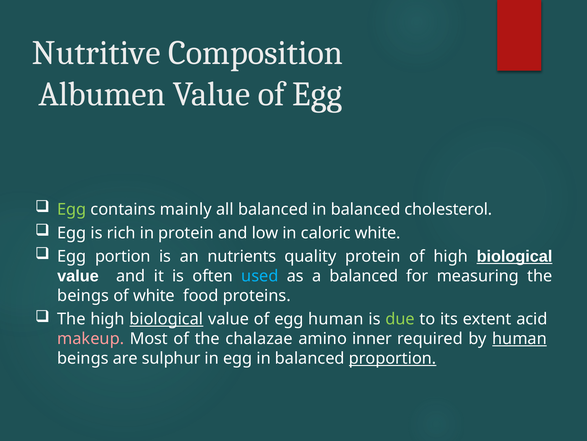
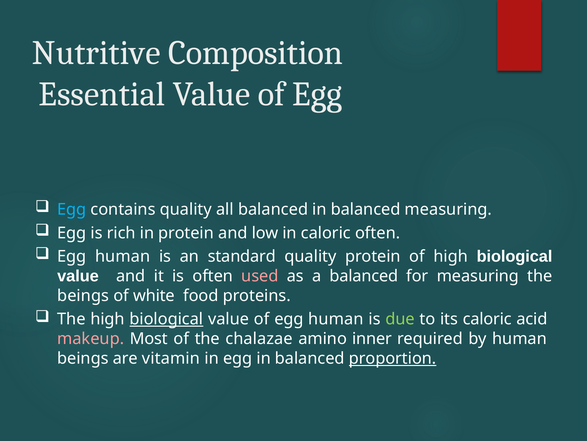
Albumen: Albumen -> Essential
Egg at (72, 209) colour: light green -> light blue
contains mainly: mainly -> quality
balanced cholesterol: cholesterol -> measuring
caloric white: white -> often
portion at (123, 256): portion -> human
nutrients: nutrients -> standard
biological at (514, 256) underline: present -> none
used colour: light blue -> pink
its extent: extent -> caloric
human at (520, 338) underline: present -> none
sulphur: sulphur -> vitamin
